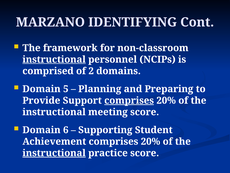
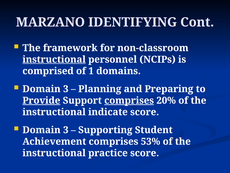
2: 2 -> 1
5 at (66, 89): 5 -> 3
Provide underline: none -> present
meeting: meeting -> indicate
6 at (66, 130): 6 -> 3
Achievement comprises 20%: 20% -> 53%
instructional at (54, 153) underline: present -> none
